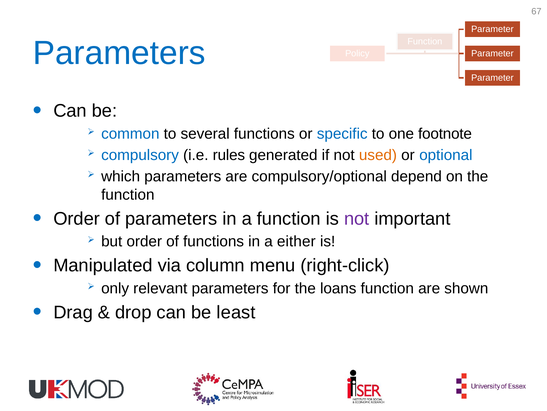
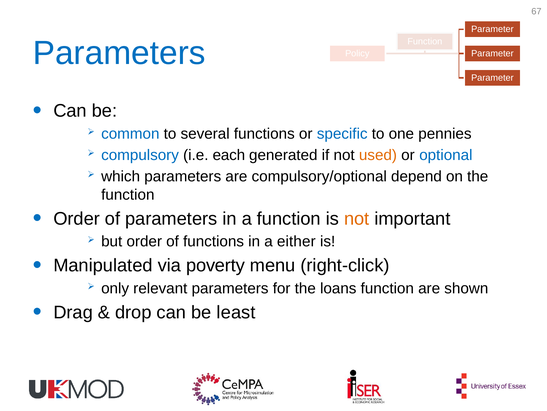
footnote: footnote -> pennies
rules: rules -> each
not at (357, 218) colour: purple -> orange
column: column -> poverty
